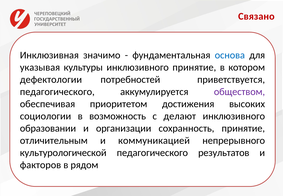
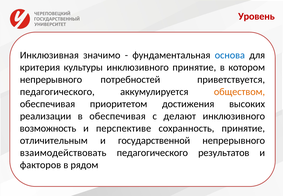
Связано: Связано -> Уровень
указывая: указывая -> критерия
дефектологии at (51, 79): дефектологии -> непрерывного
обществом colour: purple -> orange
социологии: социологии -> реализации
в возможность: возможность -> обеспечивая
образовании: образовании -> возможность
организации: организации -> перспективе
коммуникацией: коммуникацией -> государственной
культурологической: культурологической -> взаимодействовать
